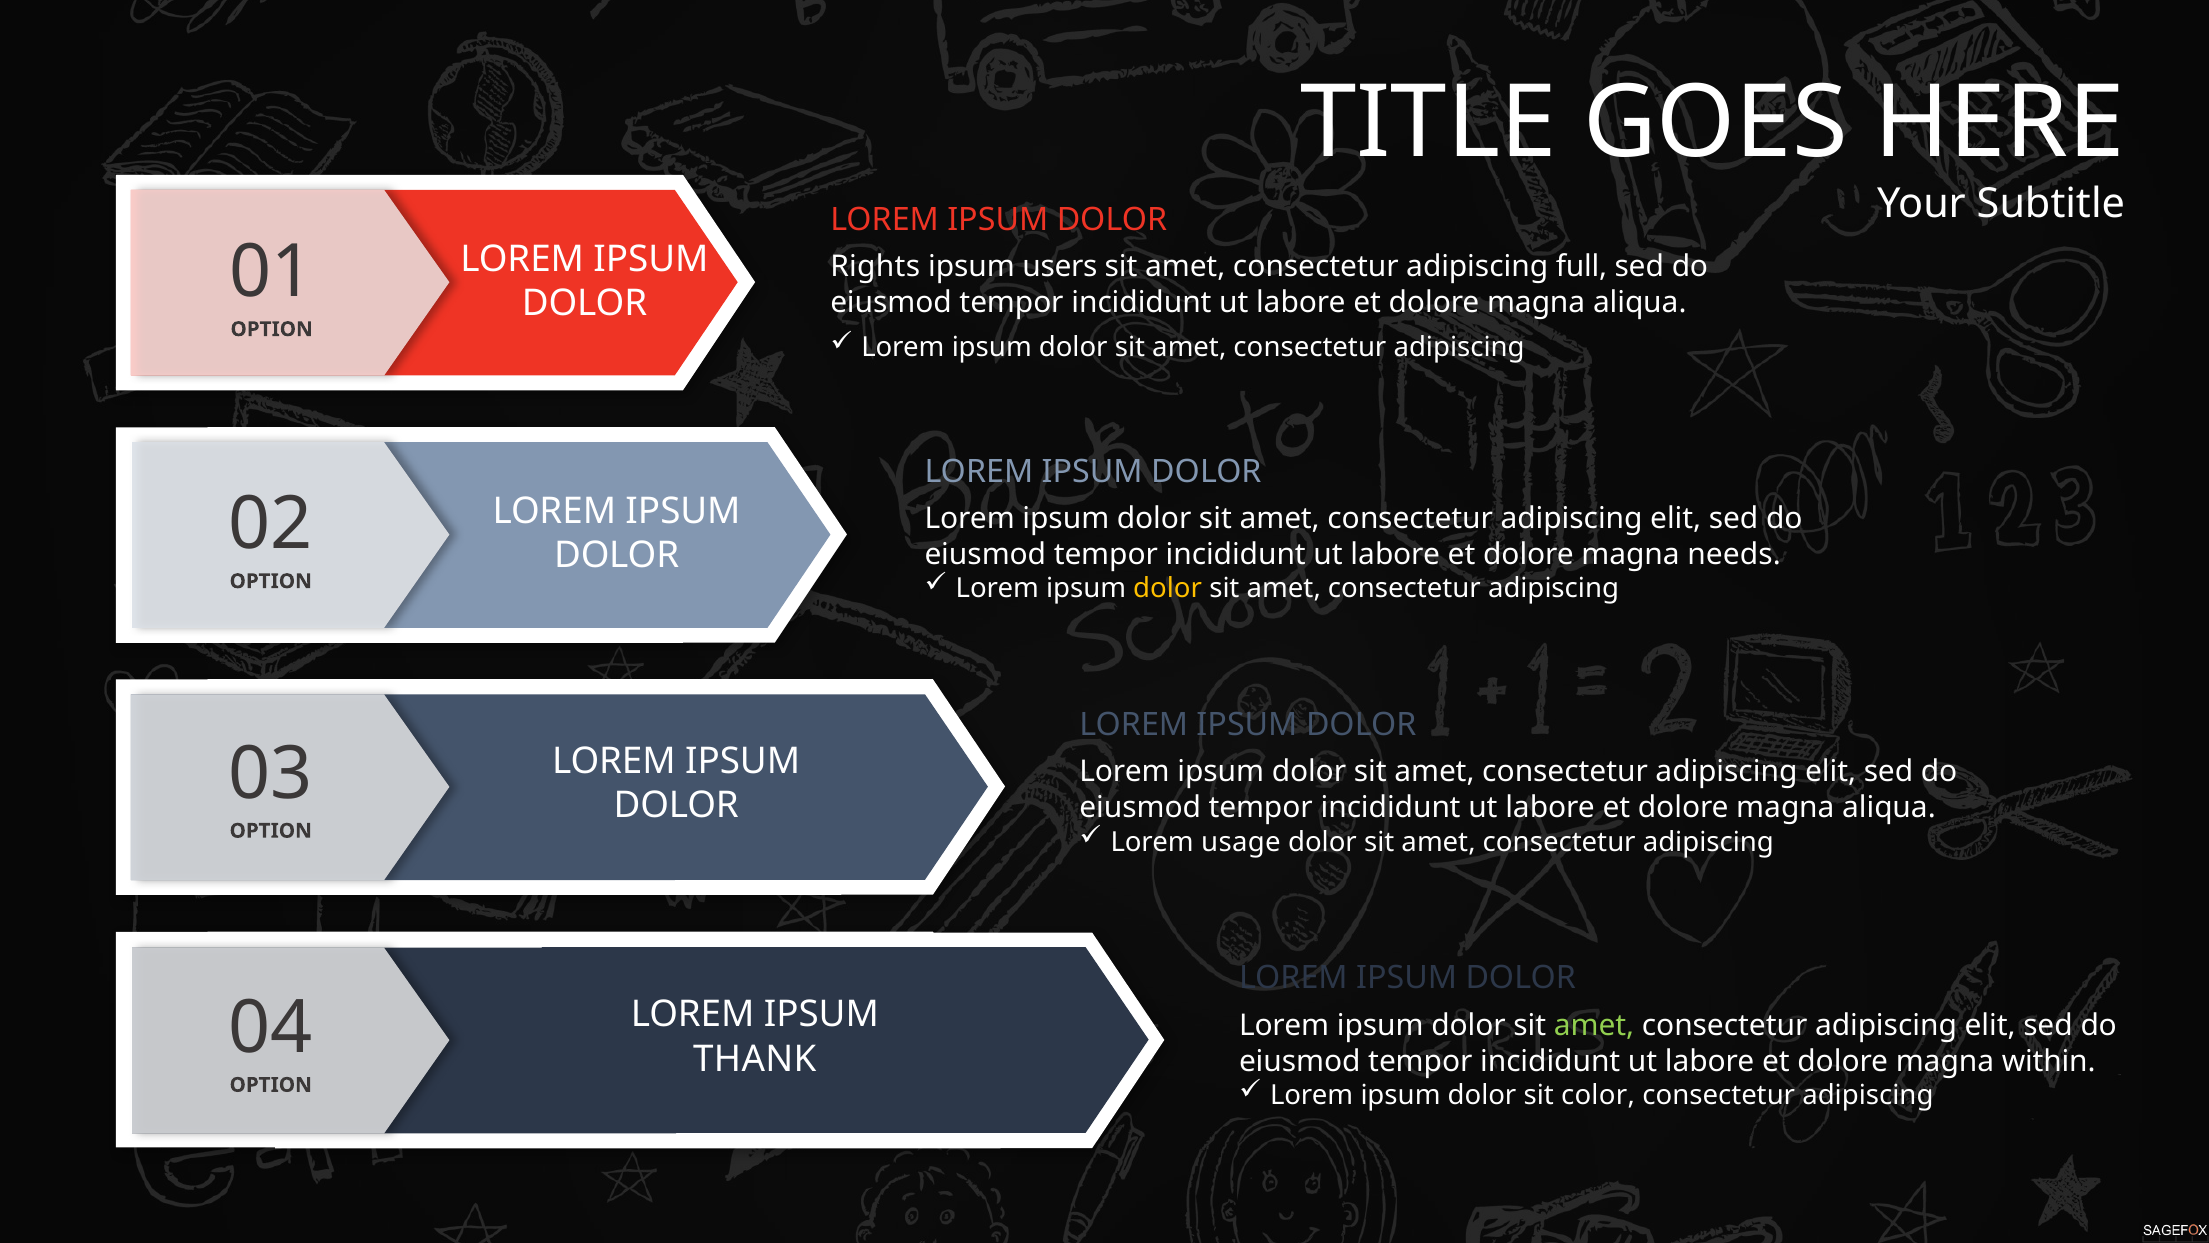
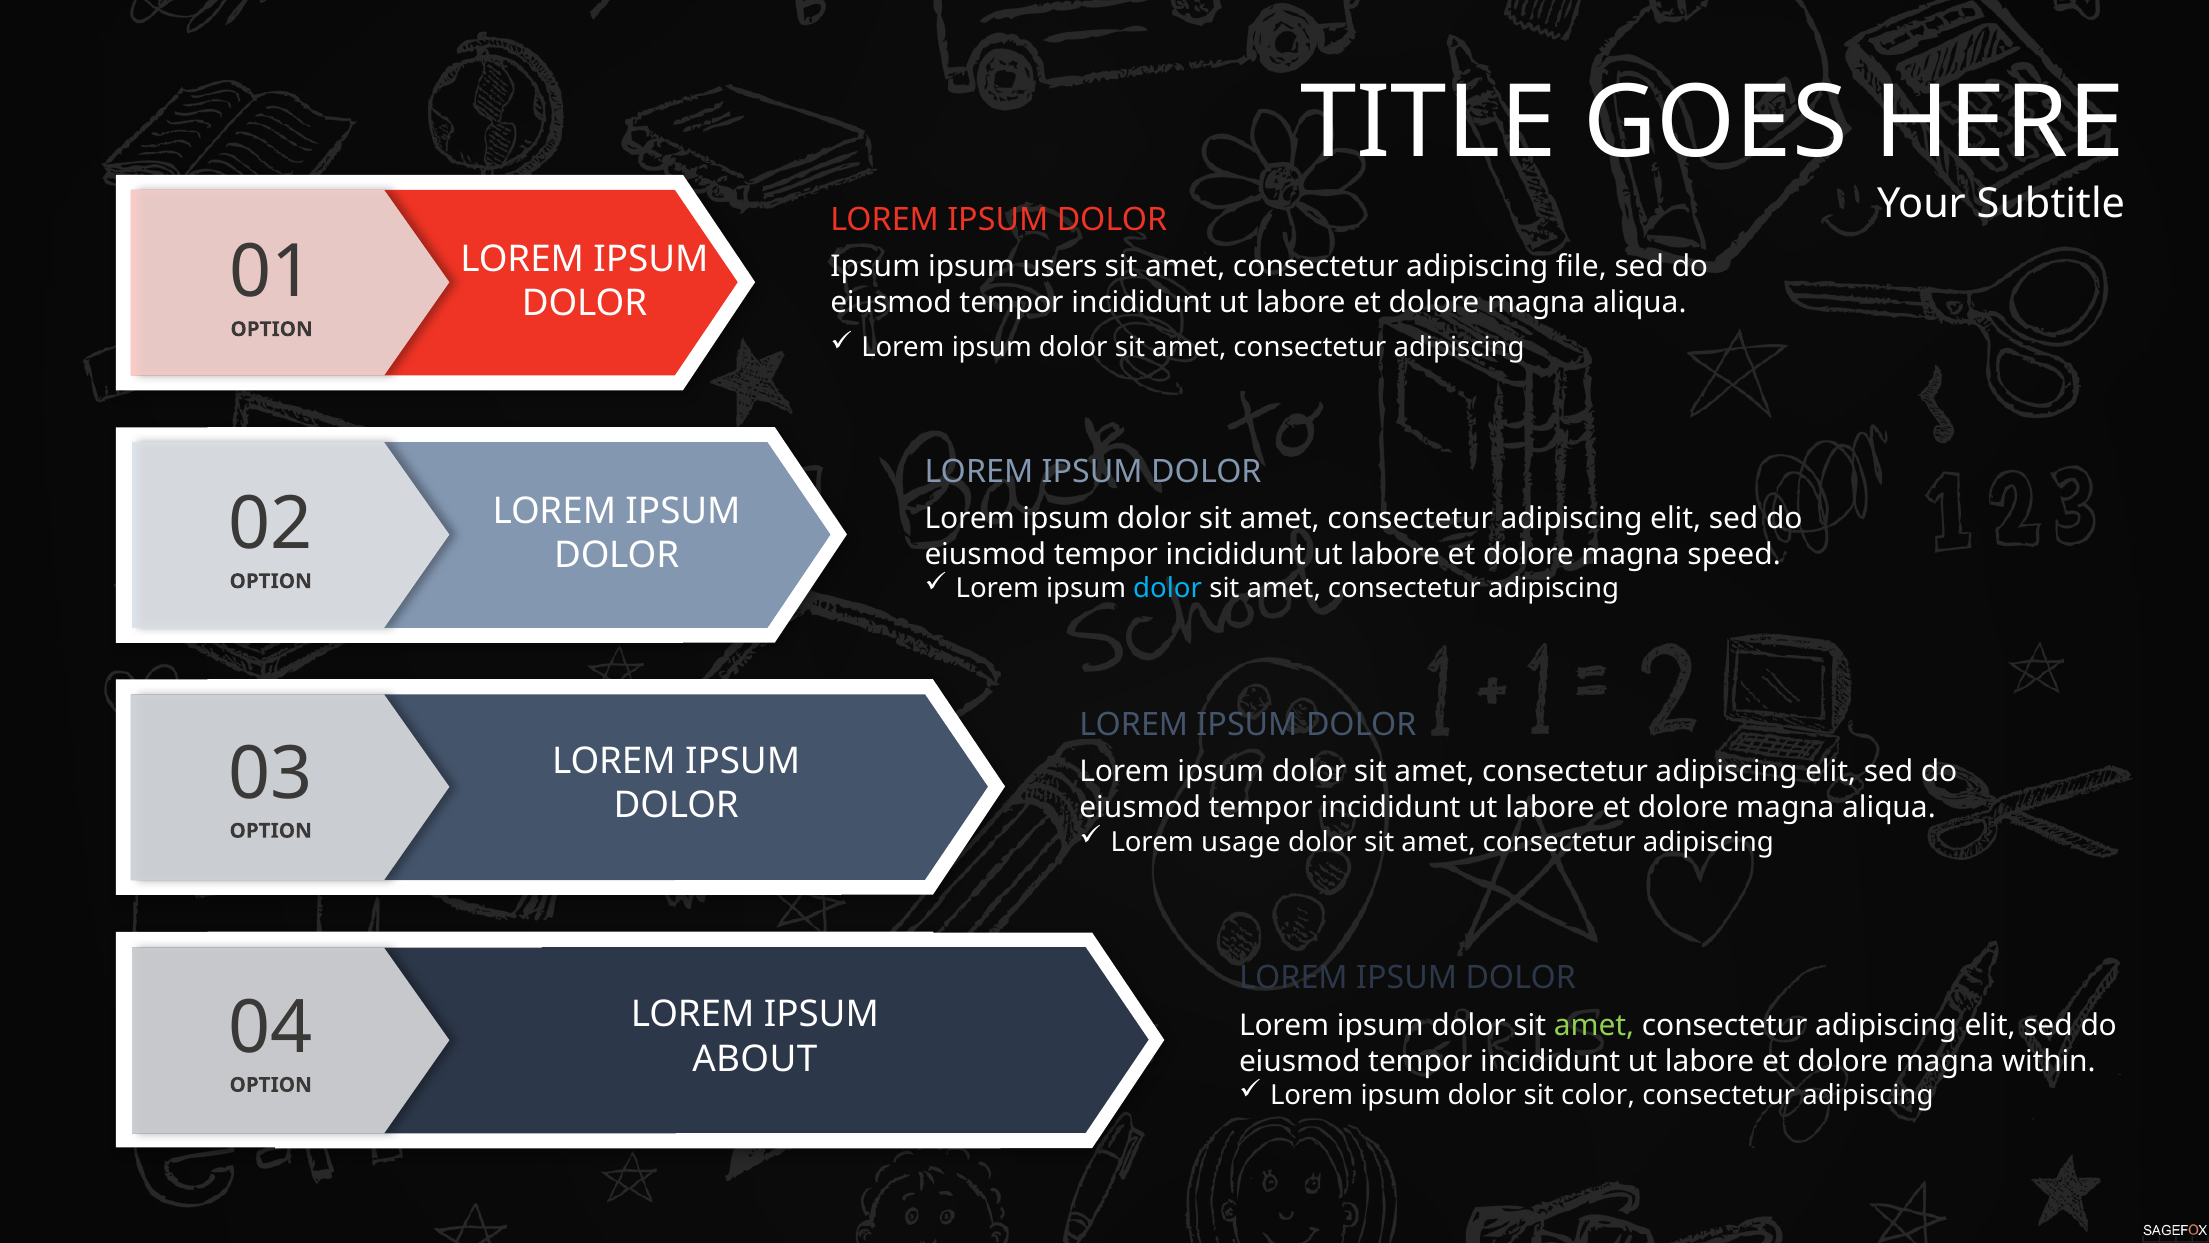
Rights at (875, 266): Rights -> Ipsum
full: full -> file
needs: needs -> speed
dolor at (1168, 588) colour: yellow -> light blue
THANK: THANK -> ABOUT
